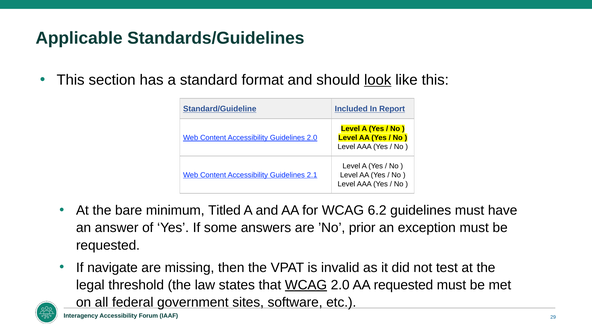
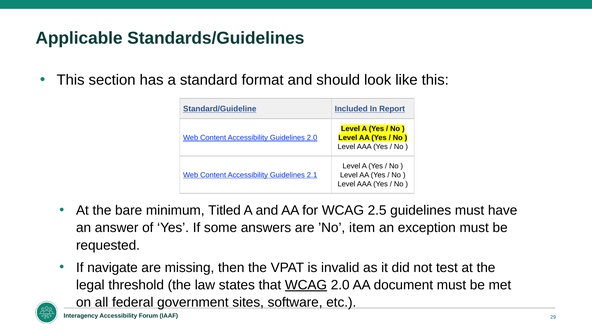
look underline: present -> none
6.2: 6.2 -> 2.5
prior: prior -> item
AA requested: requested -> document
